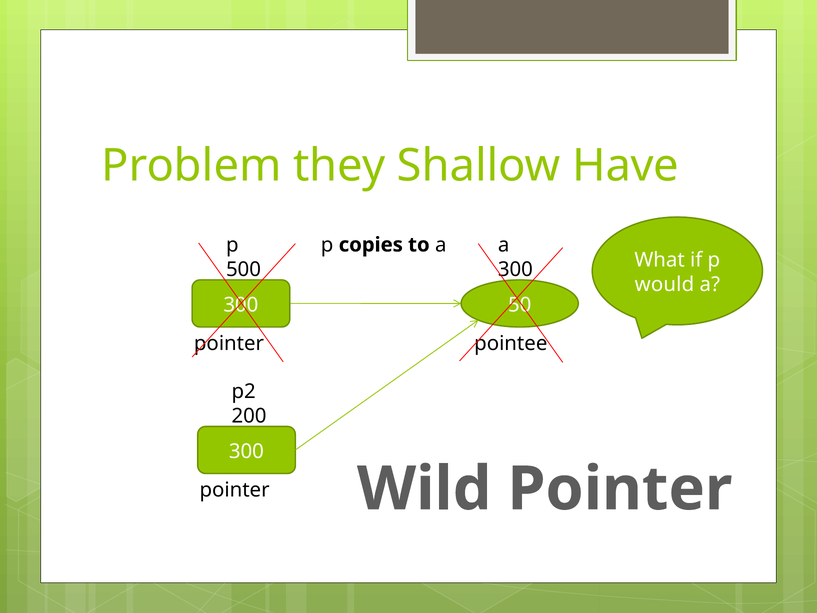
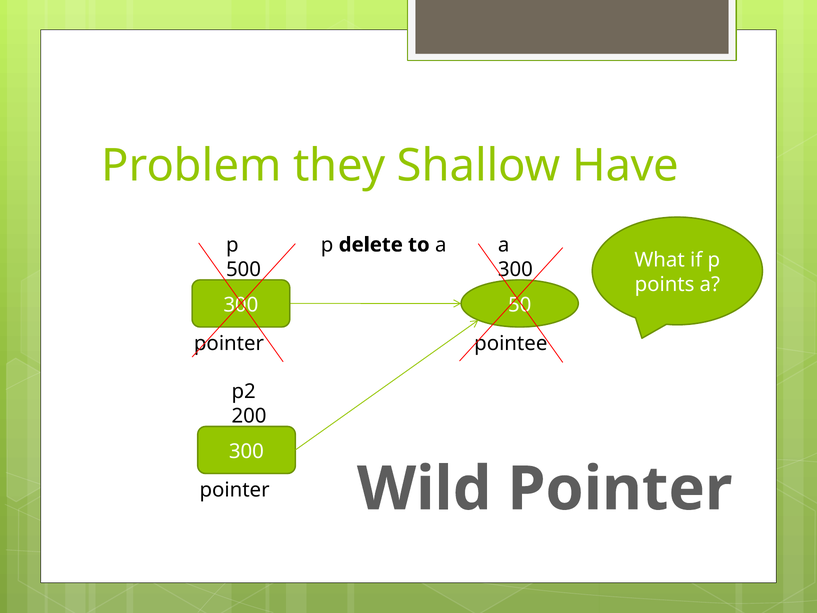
copies: copies -> delete
would: would -> points
